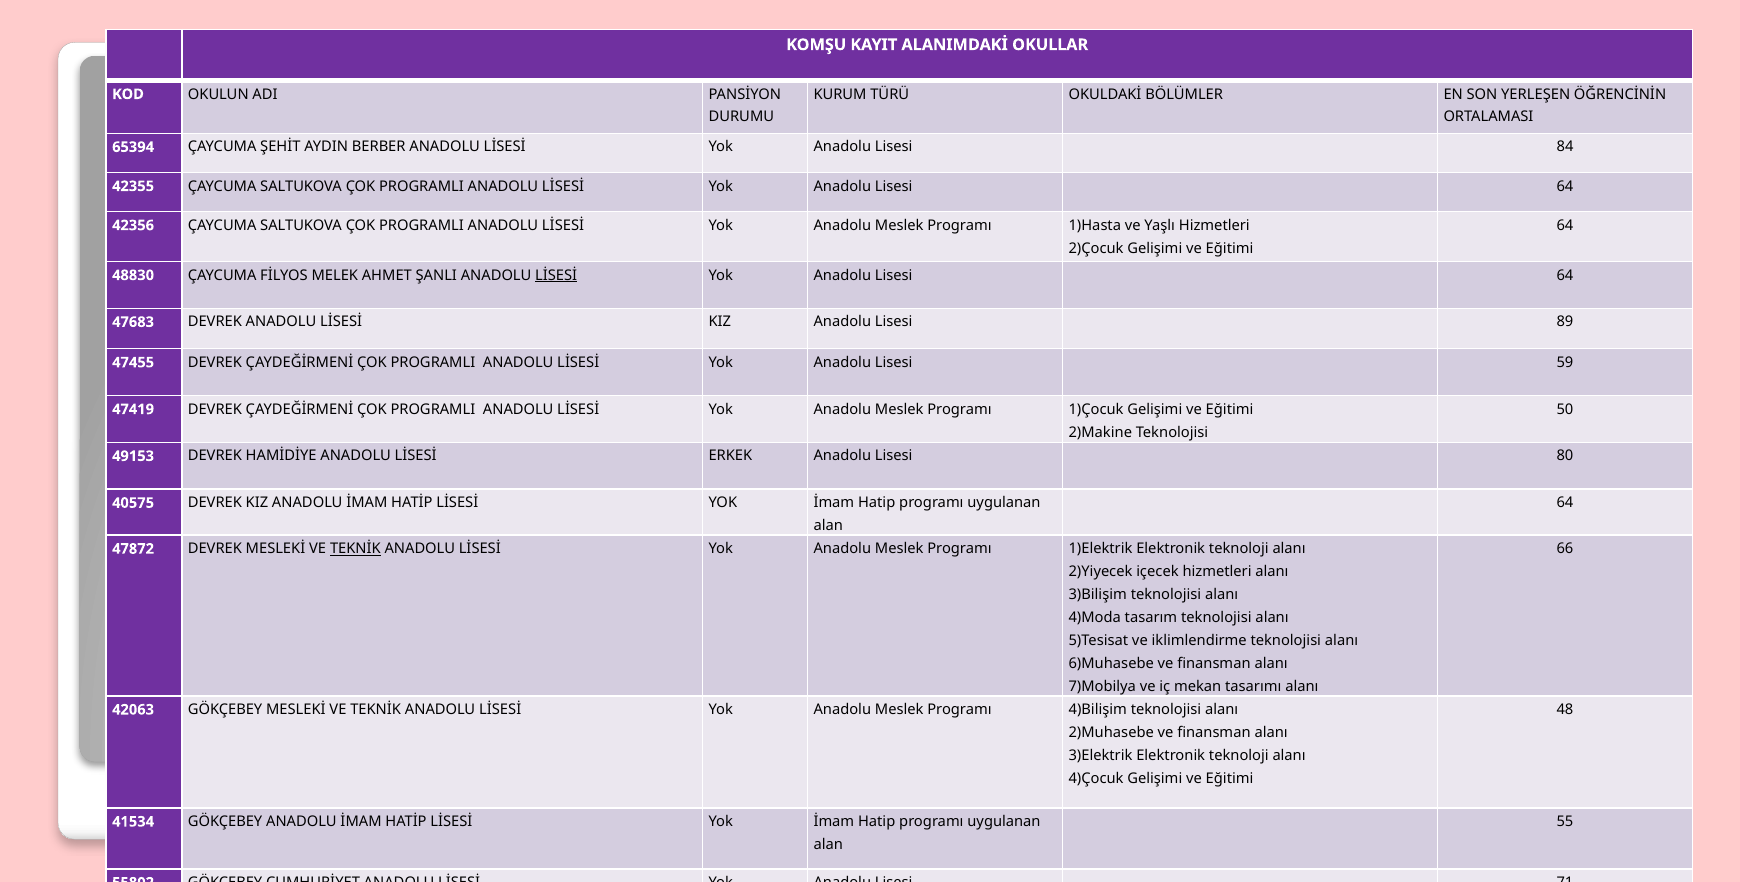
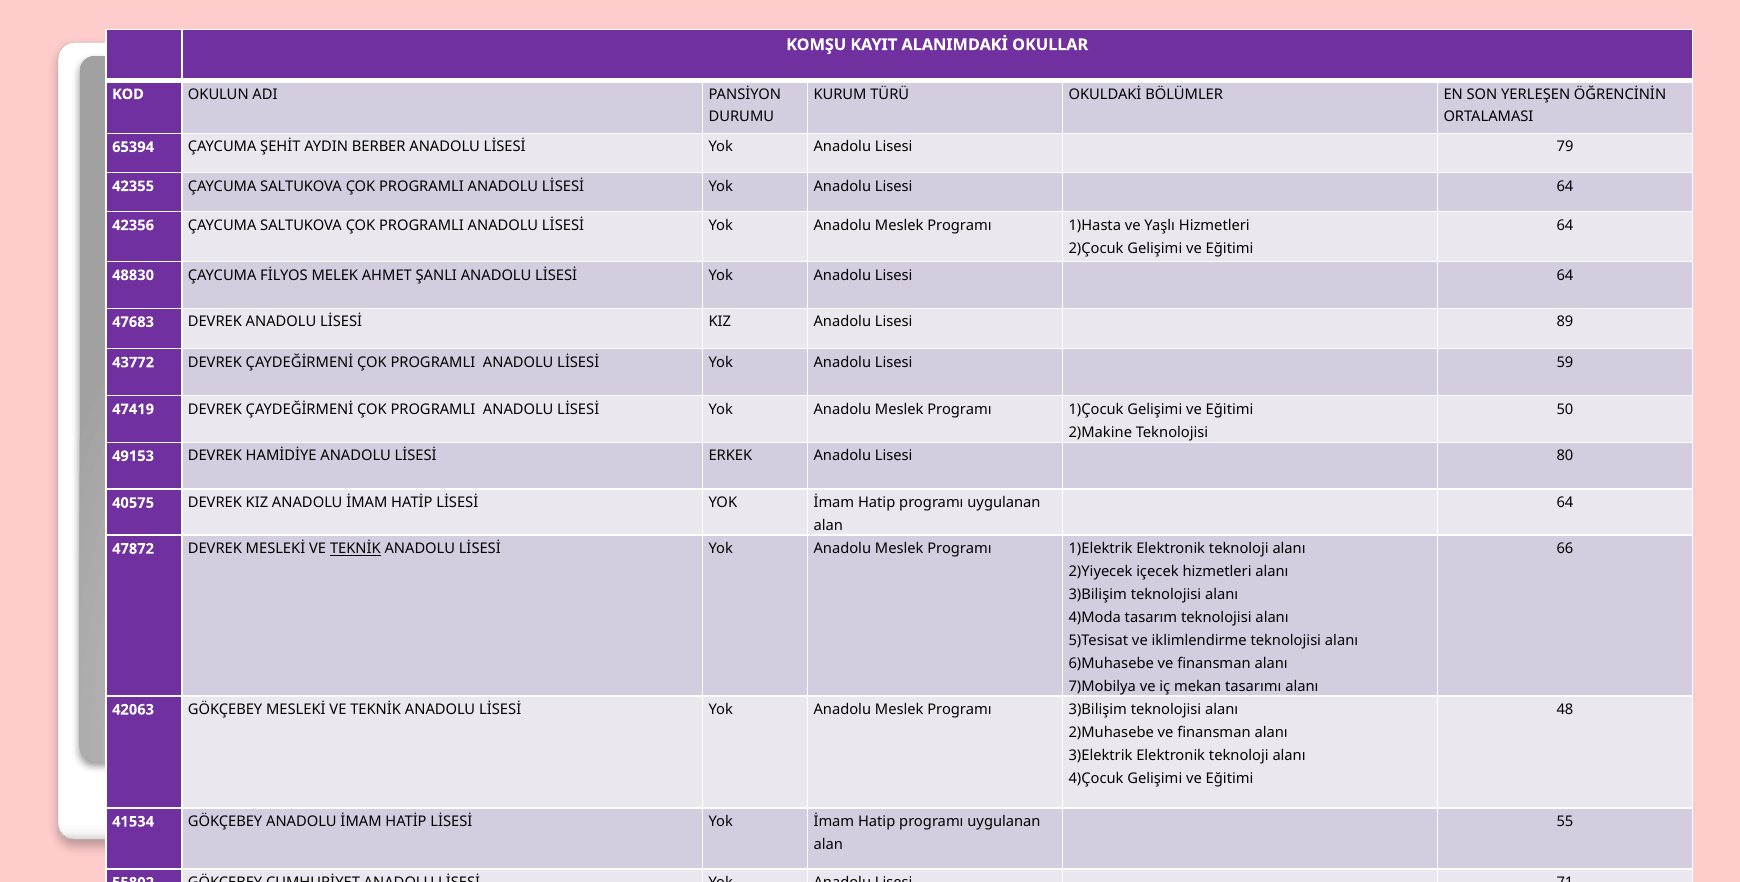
84: 84 -> 79
LİSESİ at (556, 275) underline: present -> none
47455: 47455 -> 43772
Programı 4)Bilişim: 4)Bilişim -> 3)Bilişim
